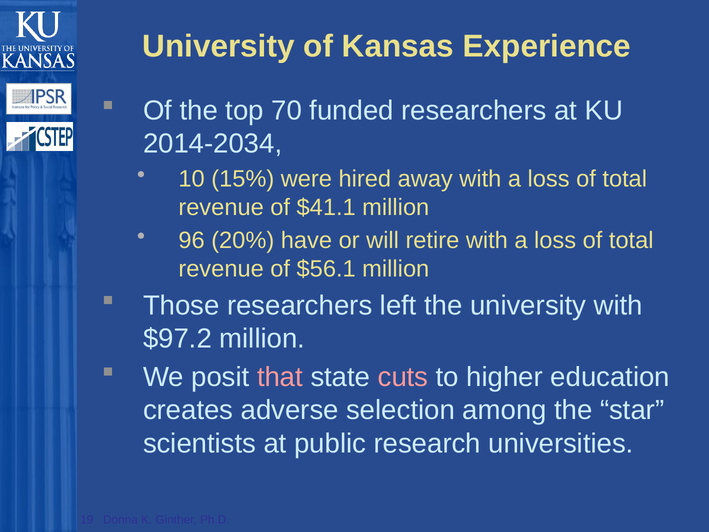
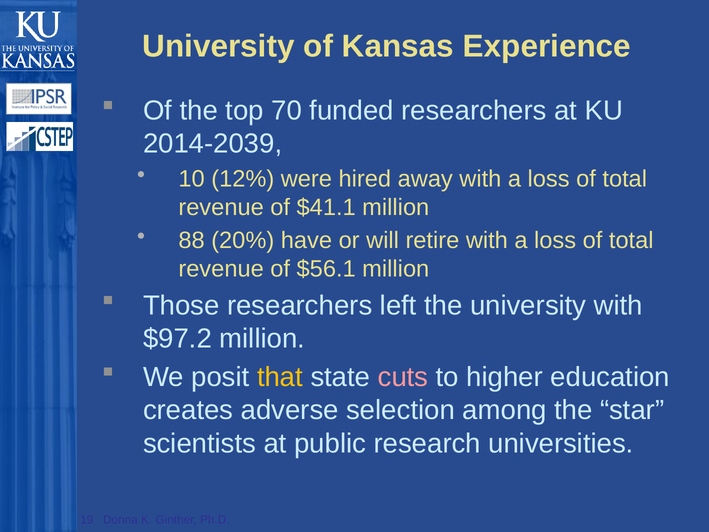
2014-2034: 2014-2034 -> 2014-2039
15%: 15% -> 12%
96: 96 -> 88
that colour: pink -> yellow
